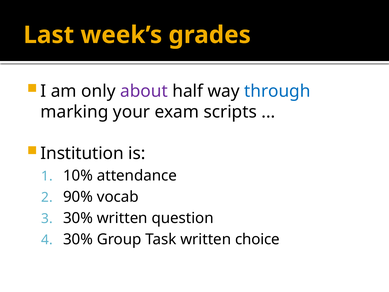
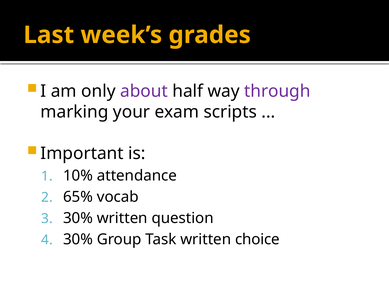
through colour: blue -> purple
Institution: Institution -> Important
90%: 90% -> 65%
